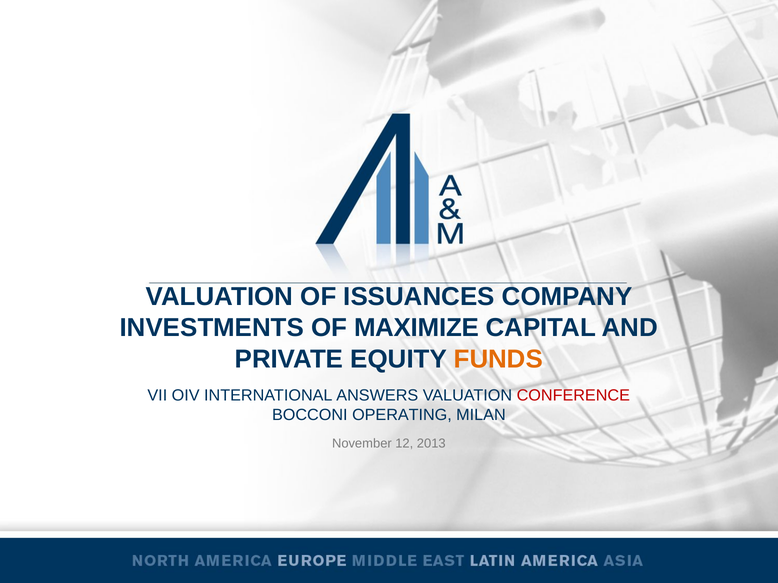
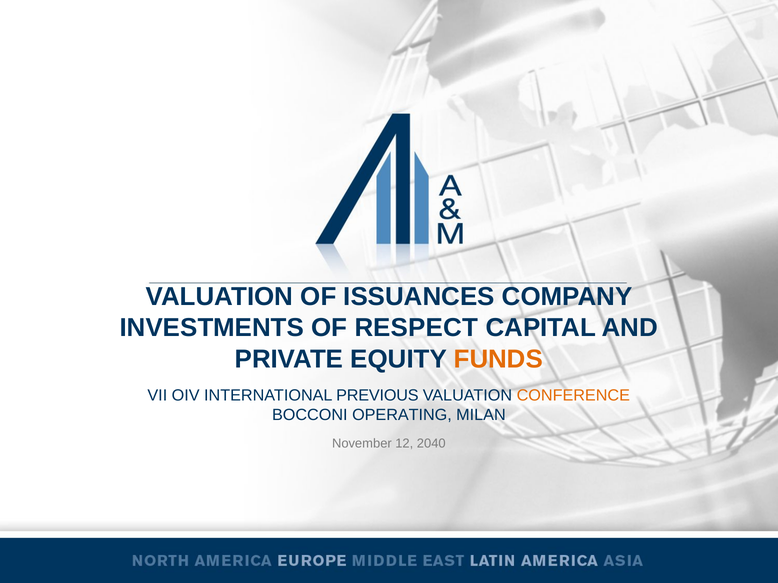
MAXIMIZE: MAXIMIZE -> RESPECT
ANSWERS: ANSWERS -> PREVIOUS
CONFERENCE colour: red -> orange
2013: 2013 -> 2040
